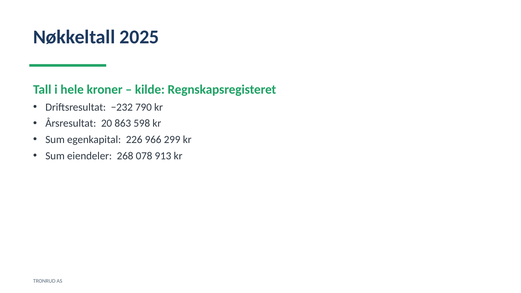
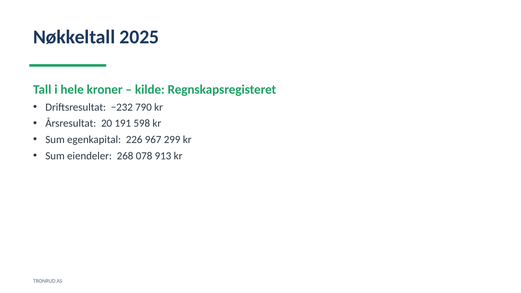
863: 863 -> 191
966: 966 -> 967
